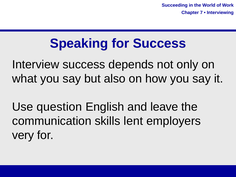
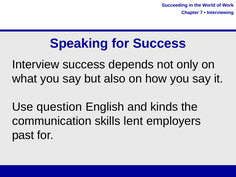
leave: leave -> kinds
very: very -> past
